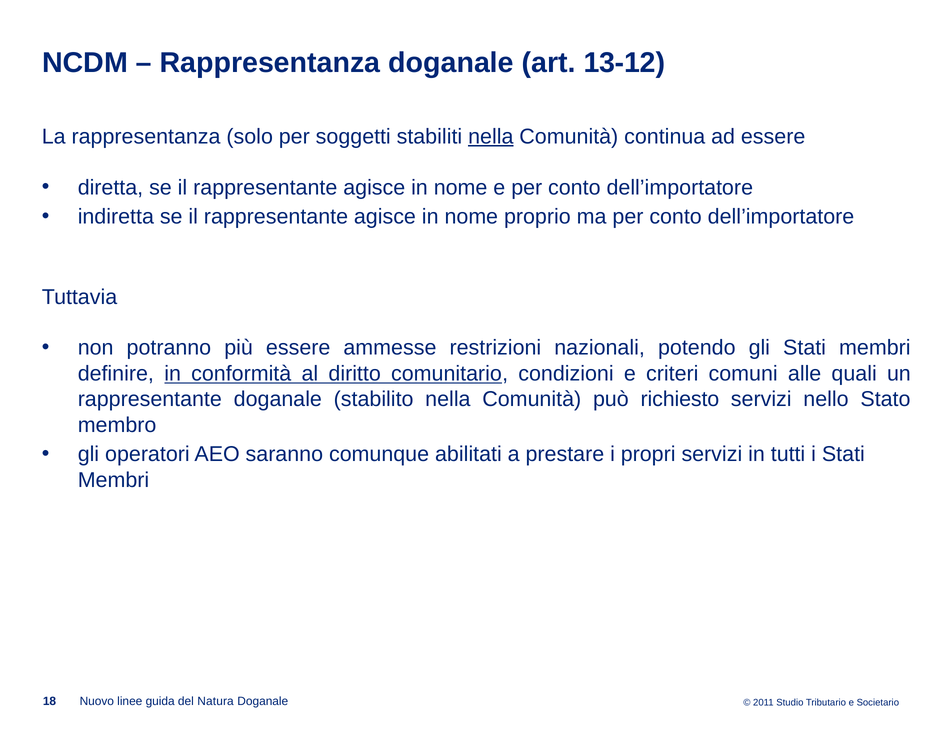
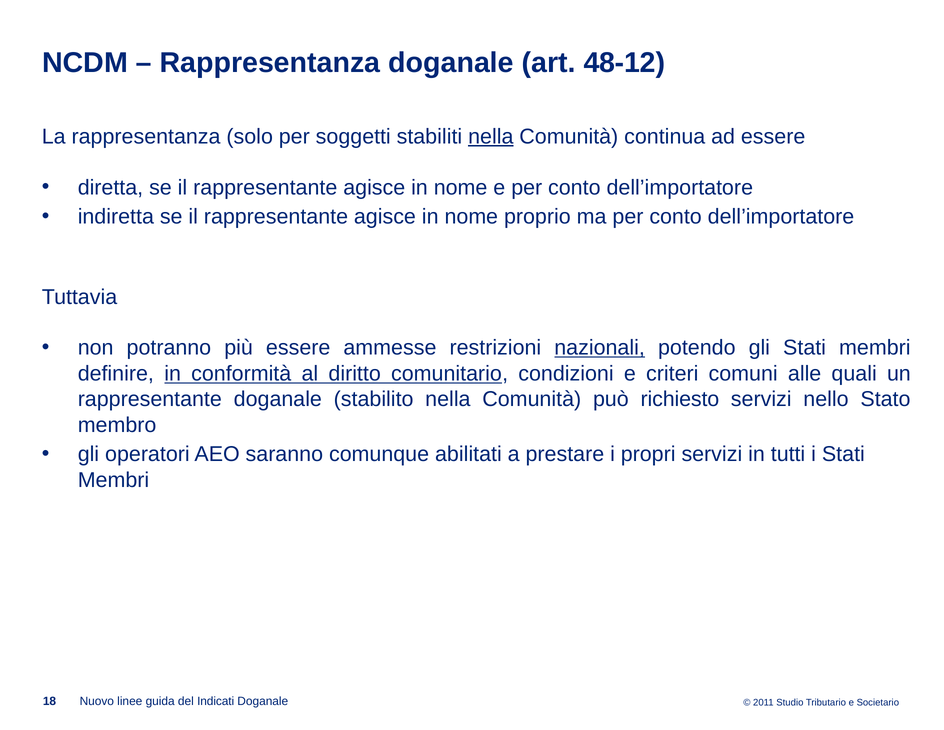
13-12: 13-12 -> 48-12
nazionali underline: none -> present
Natura: Natura -> Indicati
